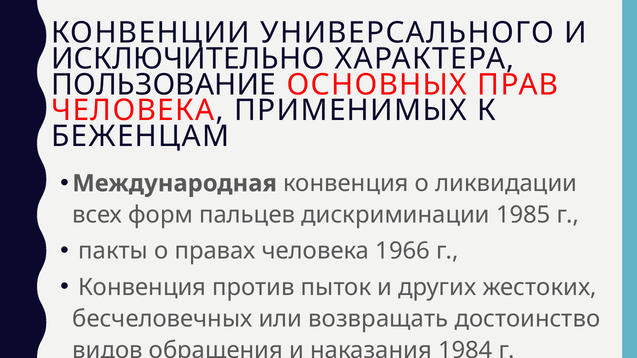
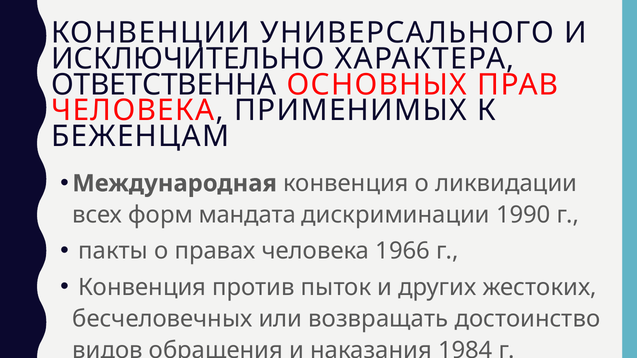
ПОЛЬЗОВАНИЕ: ПОЛЬЗОВАНИЕ -> ОТВЕТСТВЕННА
пальцев: пальцев -> мандата
1985: 1985 -> 1990
